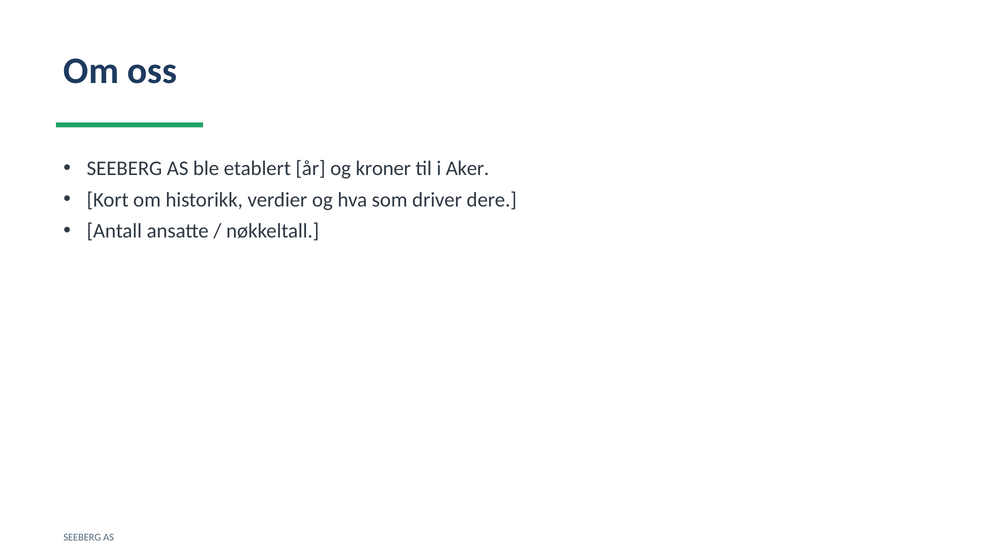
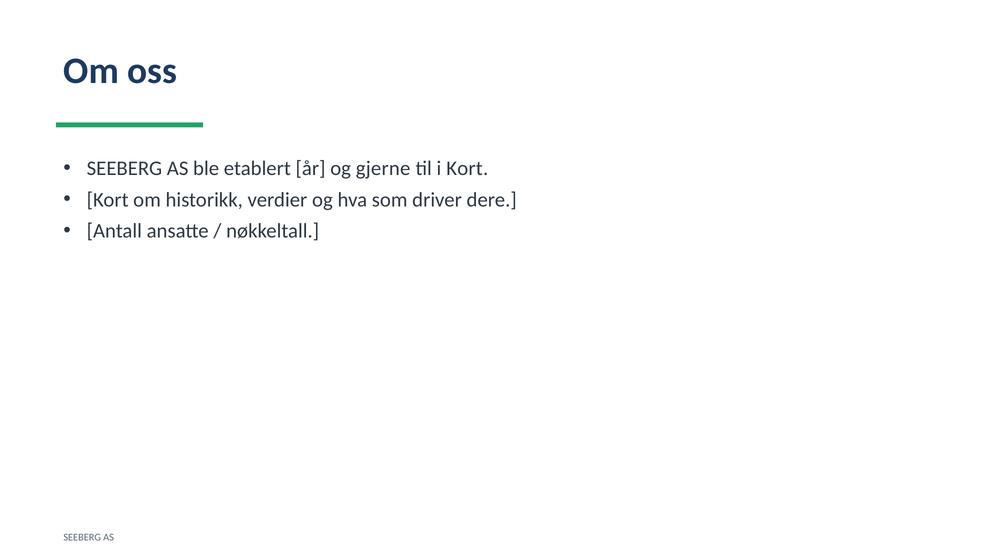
kroner: kroner -> gjerne
i Aker: Aker -> Kort
